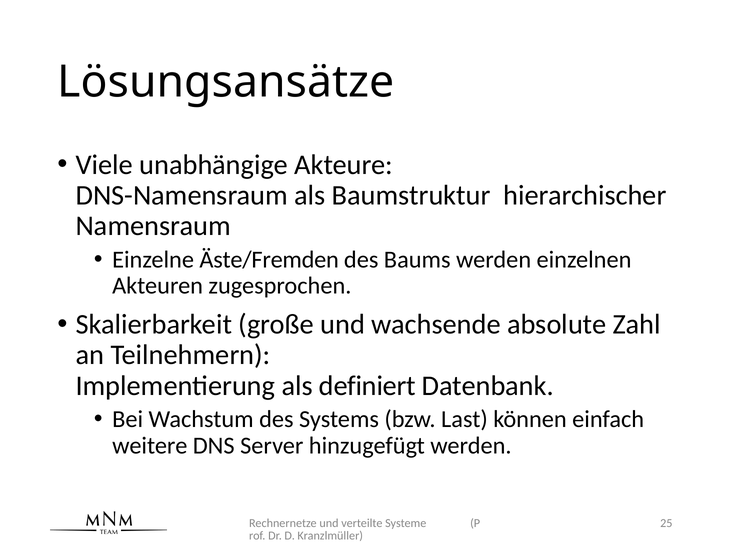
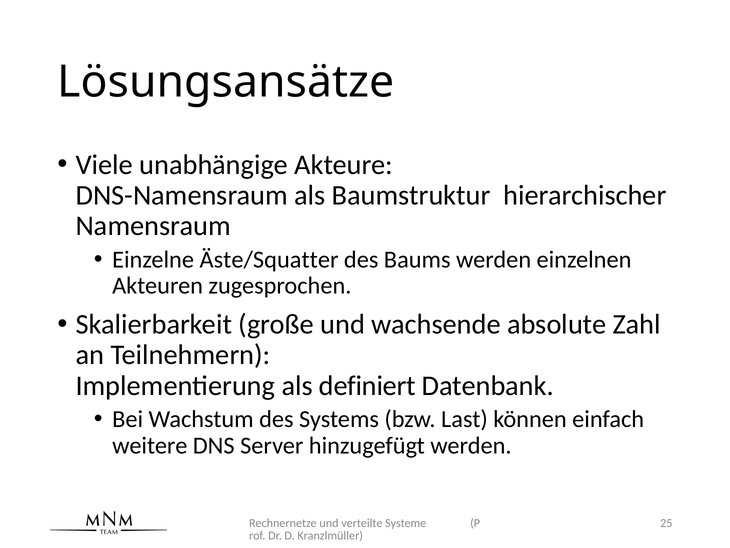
Äste/Fremden: Äste/Fremden -> Äste/Squatter
